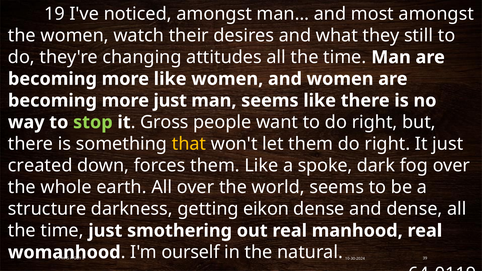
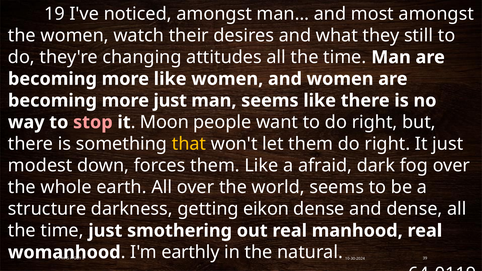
stop colour: light green -> pink
Gross: Gross -> Moon
created: created -> modest
spoke: spoke -> afraid
ourself: ourself -> earthly
